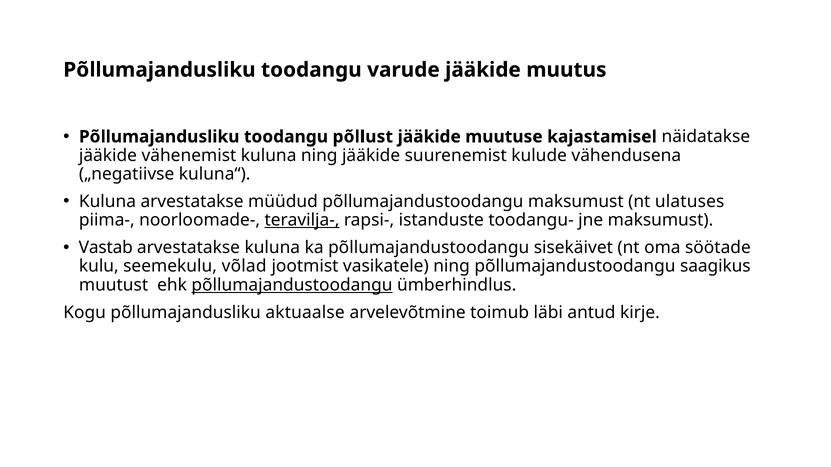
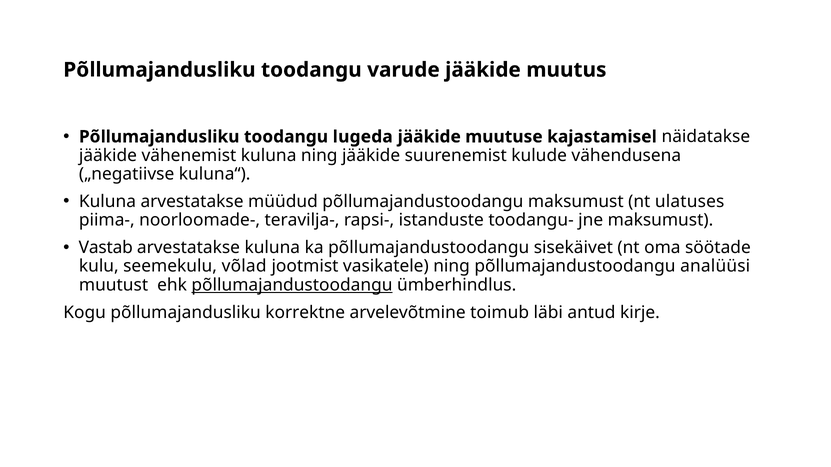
põllust: põllust -> lugeda
teravilja- underline: present -> none
saagikus: saagikus -> analüüsi
aktuaalse: aktuaalse -> korrektne
